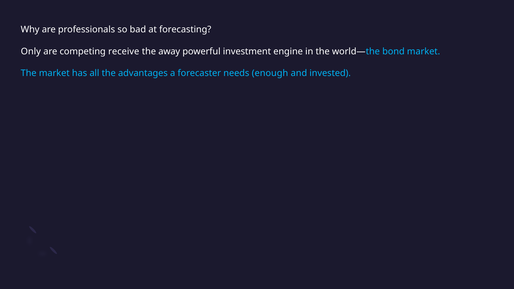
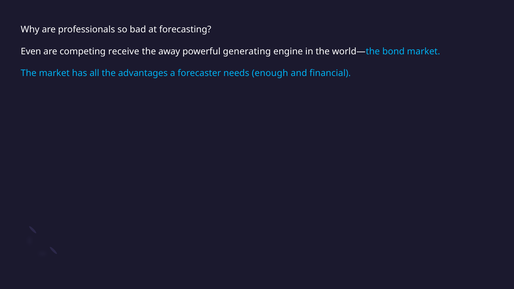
Only: Only -> Even
investment: investment -> generating
invested: invested -> financial
